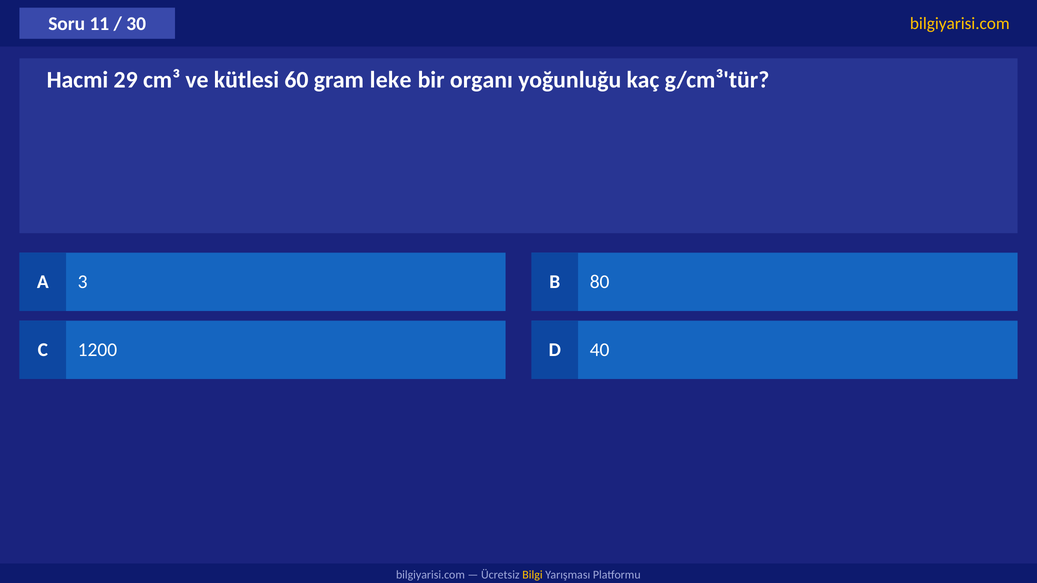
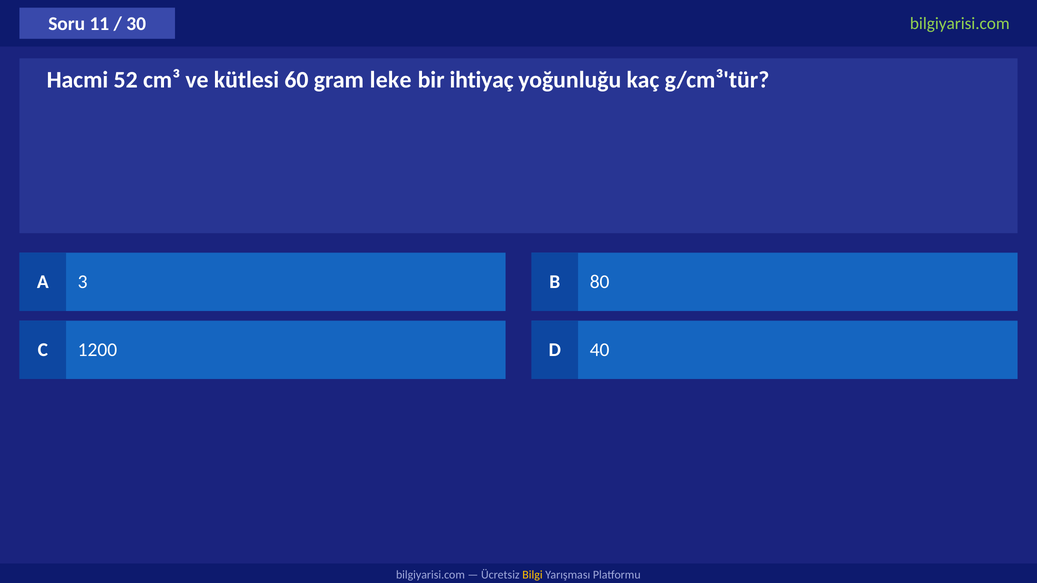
bilgiyarisi.com at (960, 24) colour: yellow -> light green
29: 29 -> 52
organı: organı -> ihtiyaç
